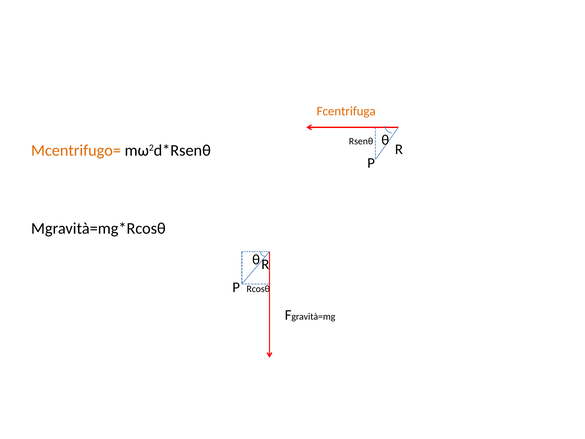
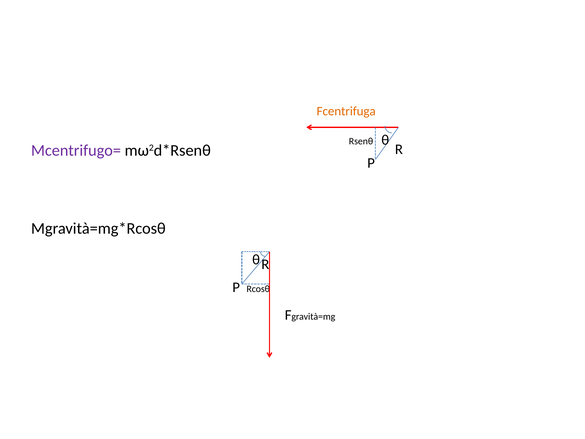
Mcentrifugo= colour: orange -> purple
